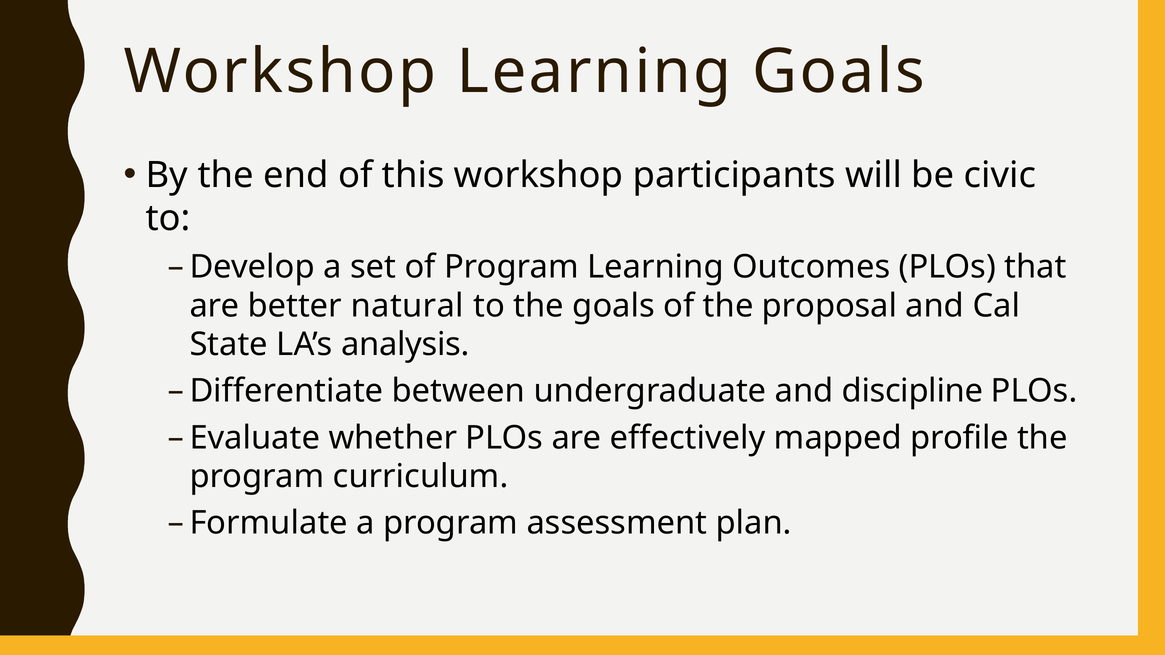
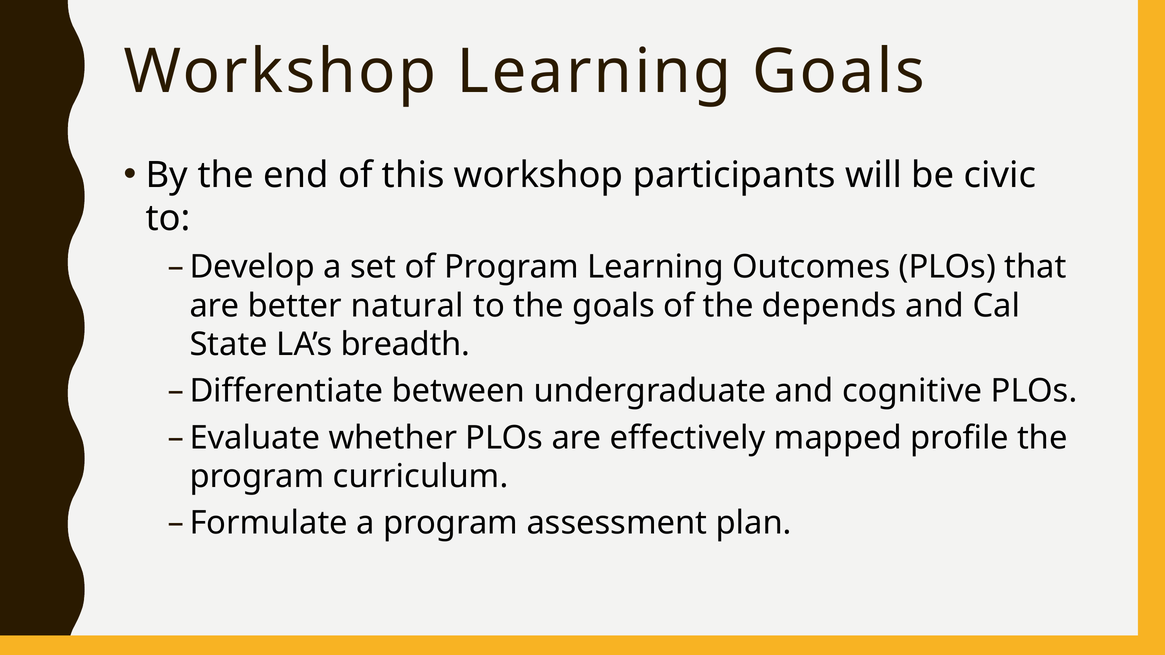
proposal: proposal -> depends
analysis: analysis -> breadth
discipline: discipline -> cognitive
